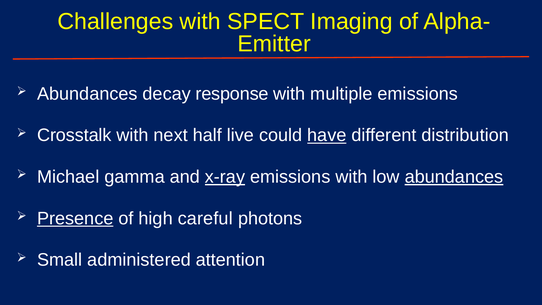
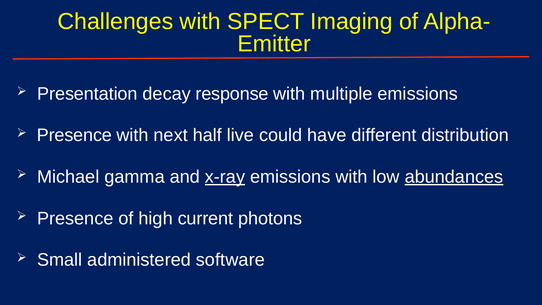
Abundances at (87, 94): Abundances -> Presentation
Crosstalk at (74, 135): Crosstalk -> Presence
have underline: present -> none
Presence at (75, 218) underline: present -> none
careful: careful -> current
attention: attention -> software
